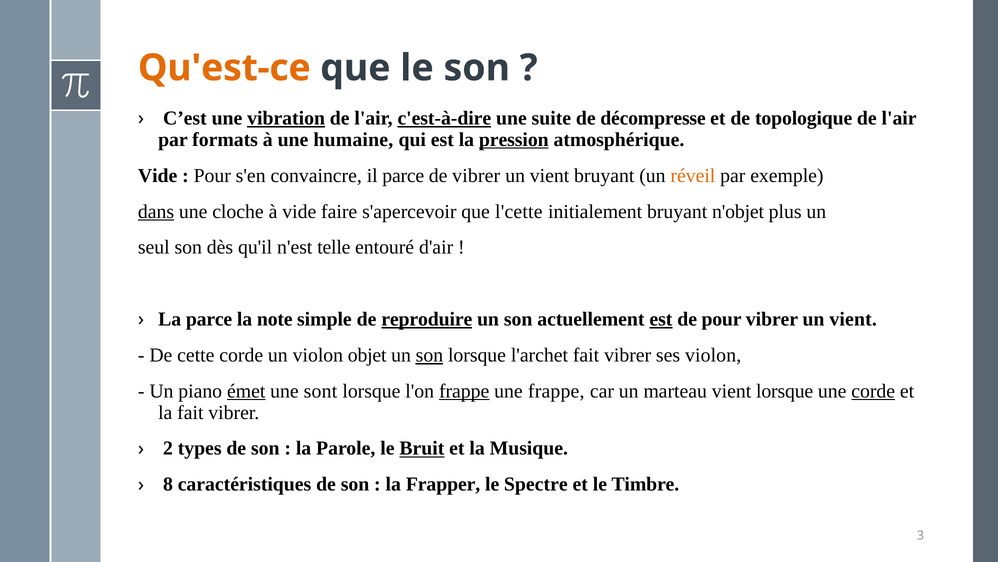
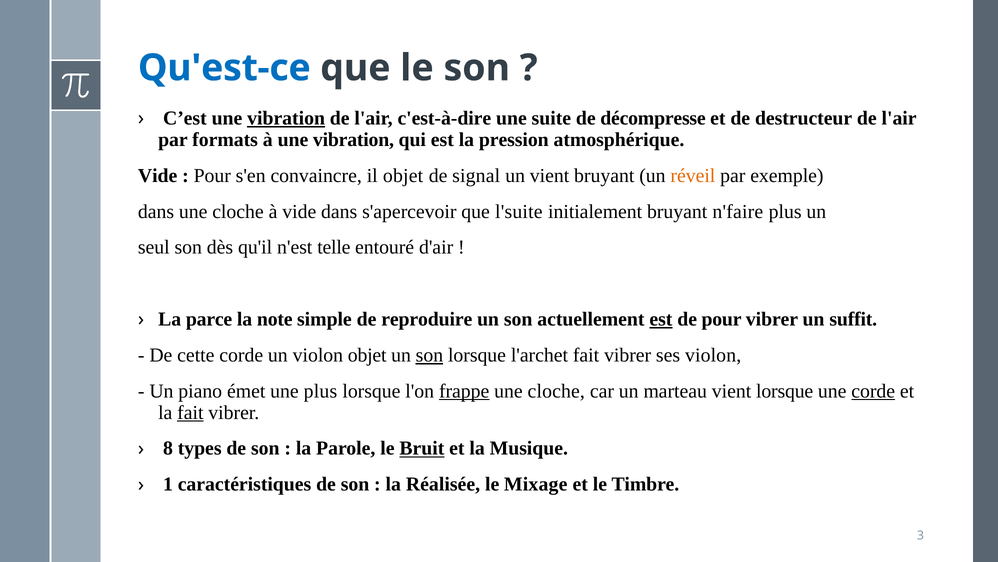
Qu'est-ce colour: orange -> blue
c'est-à-dire underline: present -> none
topologique: topologique -> destructeur
à une humaine: humaine -> vibration
pression underline: present -> none
il parce: parce -> objet
de vibrer: vibrer -> signal
dans at (156, 211) underline: present -> none
vide faire: faire -> dans
l'cette: l'cette -> l'suite
n'objet: n'objet -> n'faire
reproduire underline: present -> none
vient at (853, 319): vient -> suffit
émet underline: present -> none
une sont: sont -> plus
frappe at (556, 391): frappe -> cloche
fait at (190, 412) underline: none -> present
2: 2 -> 8
8: 8 -> 1
Frapper: Frapper -> Réalisée
Spectre: Spectre -> Mixage
